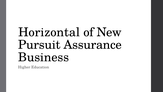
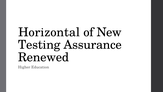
Pursuit: Pursuit -> Testing
Business: Business -> Renewed
